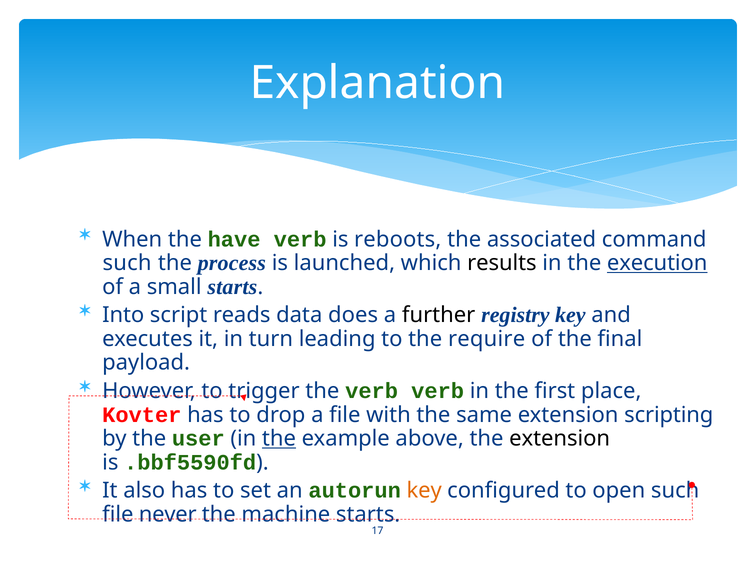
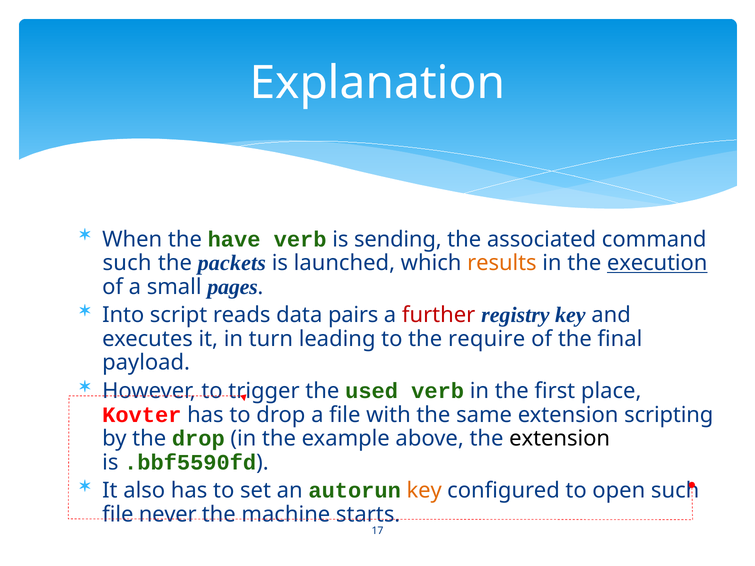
reboots: reboots -> sending
process: process -> packets
results colour: black -> orange
small starts: starts -> pages
does: does -> pairs
further colour: black -> red
the verb: verb -> used
the user: user -> drop
the at (279, 439) underline: present -> none
